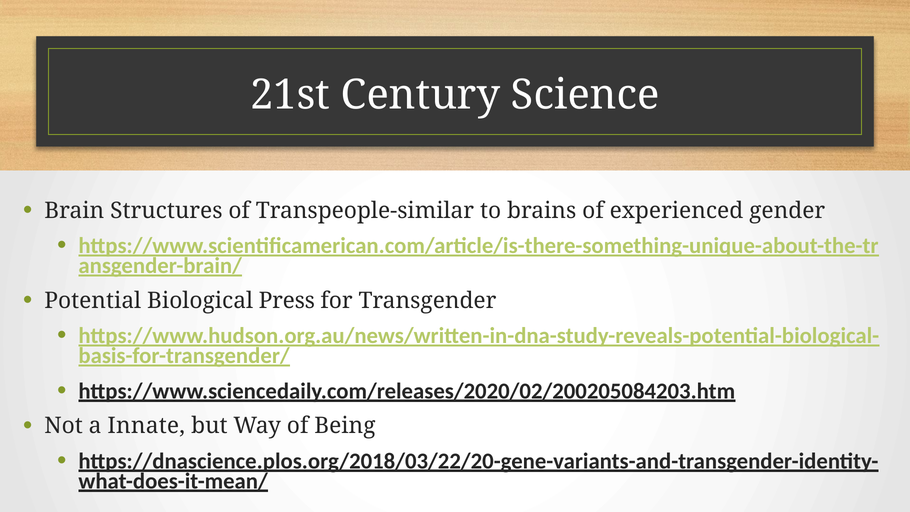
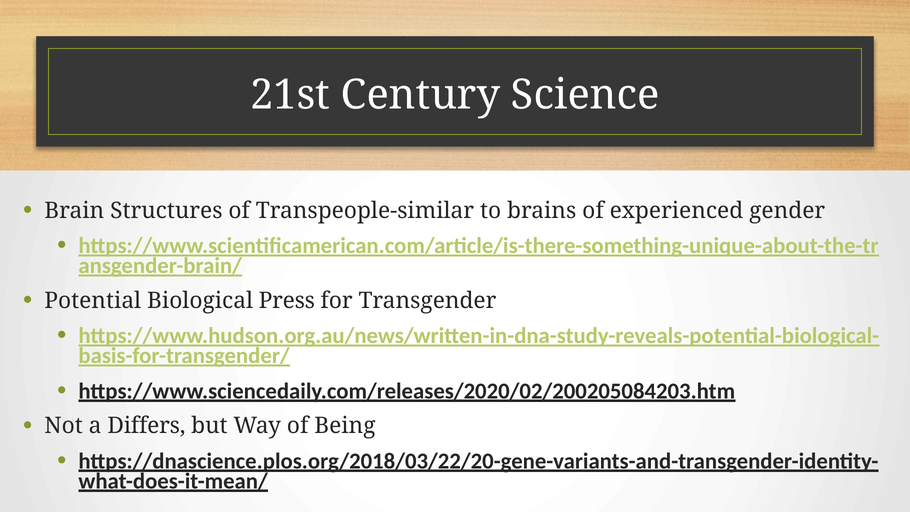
Innate: Innate -> Differs
